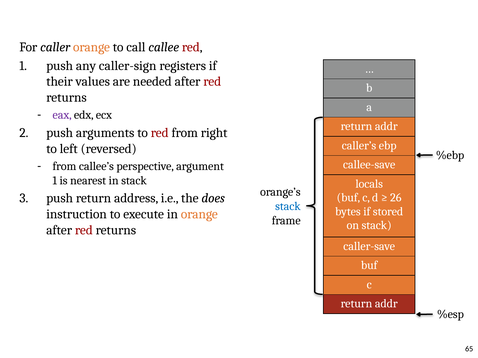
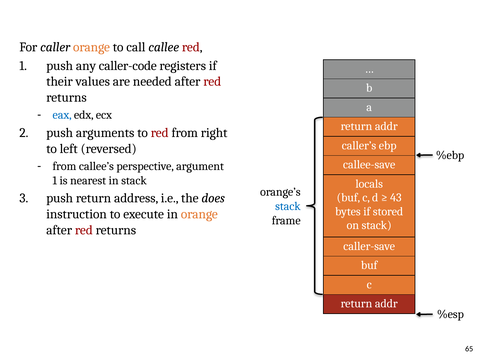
caller-sign: caller-sign -> caller-code
eax colour: purple -> blue
26: 26 -> 43
